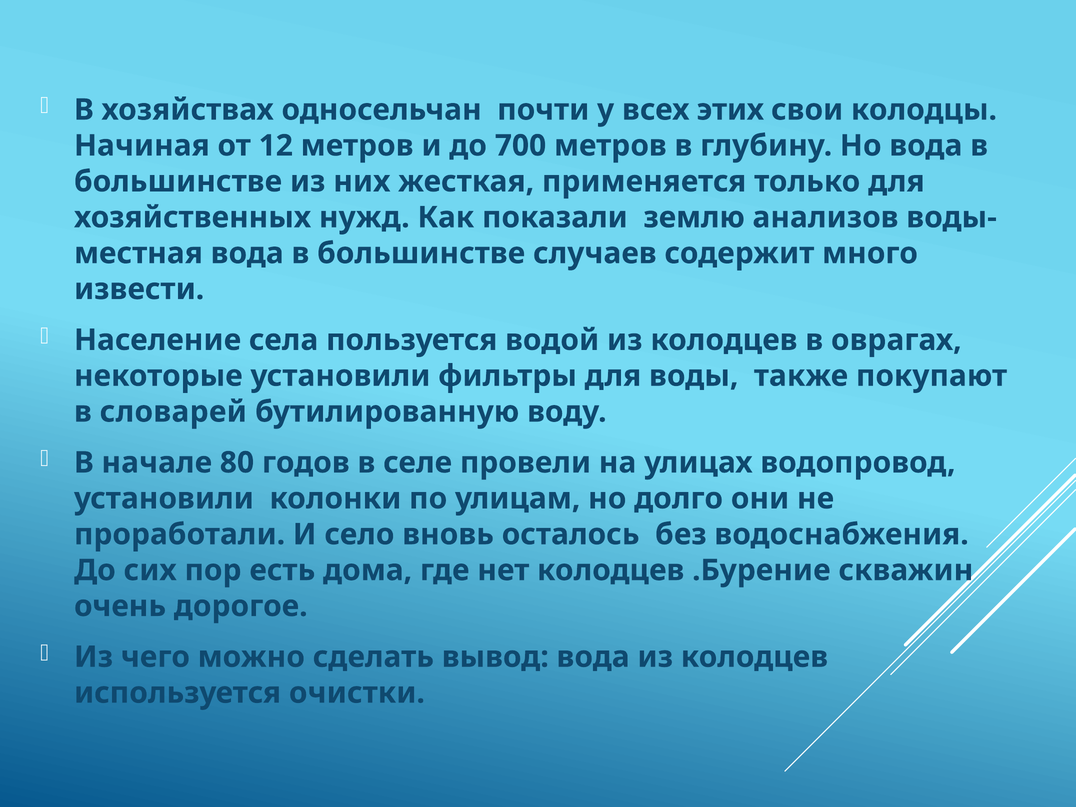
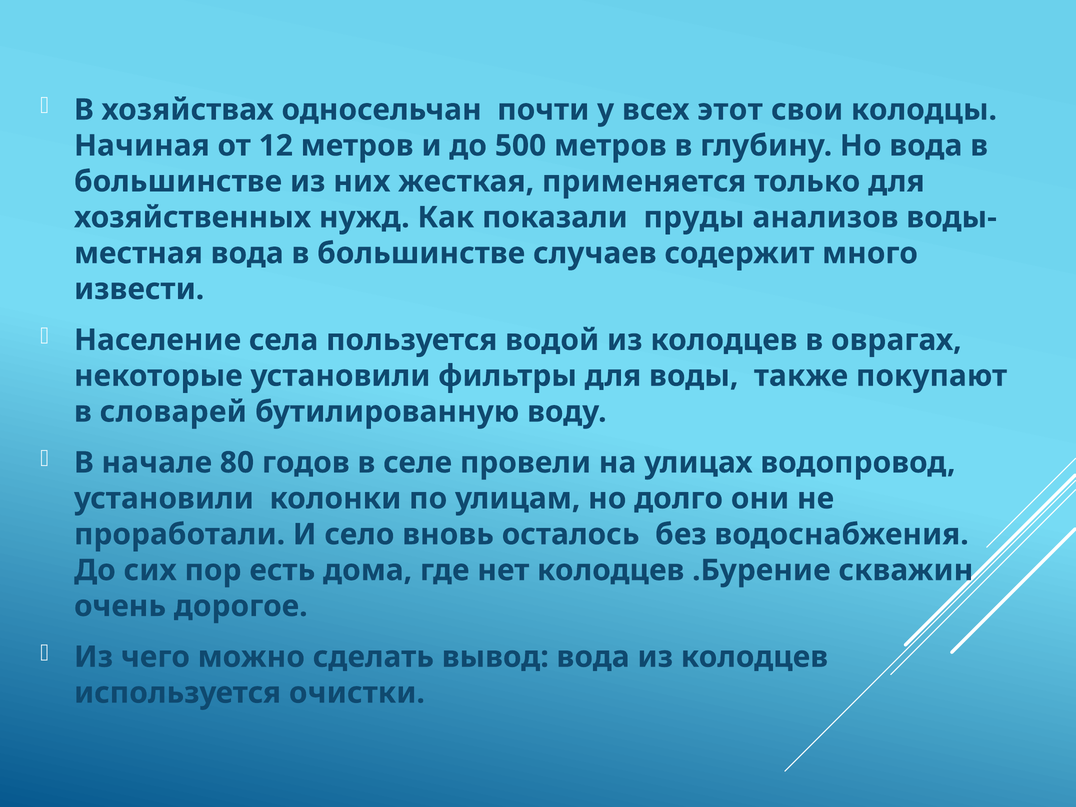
этих: этих -> этот
700: 700 -> 500
землю: землю -> пруды
